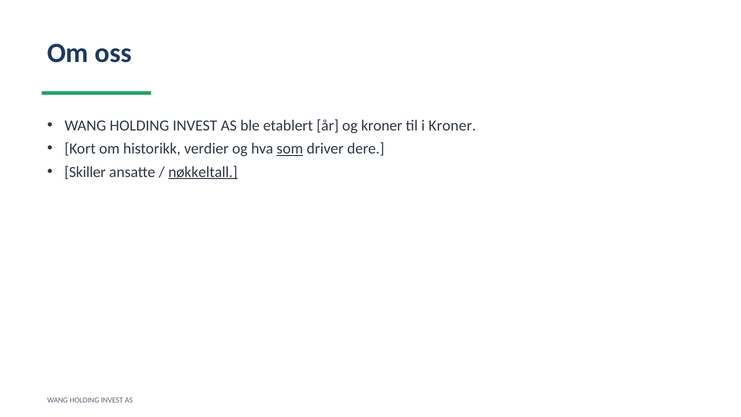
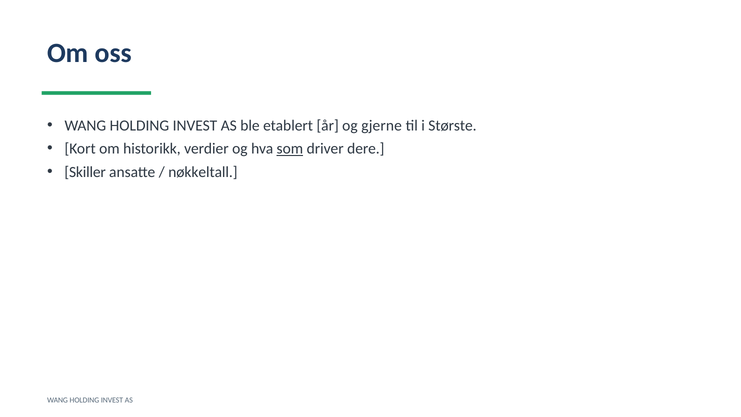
og kroner: kroner -> gjerne
i Kroner: Kroner -> Største
nøkkeltall underline: present -> none
